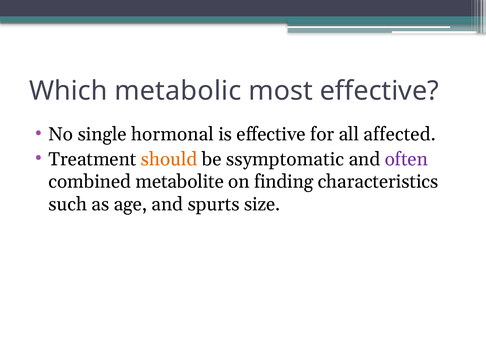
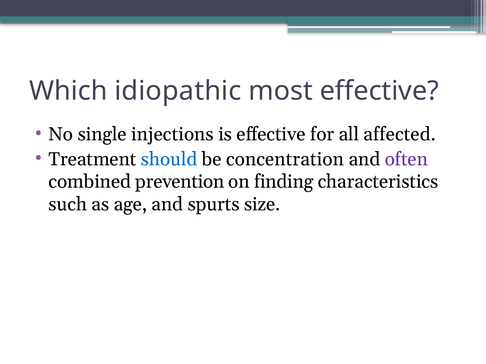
metabolic: metabolic -> idiopathic
hormonal: hormonal -> injections
should colour: orange -> blue
ssymptomatic: ssymptomatic -> concentration
metabolite: metabolite -> prevention
